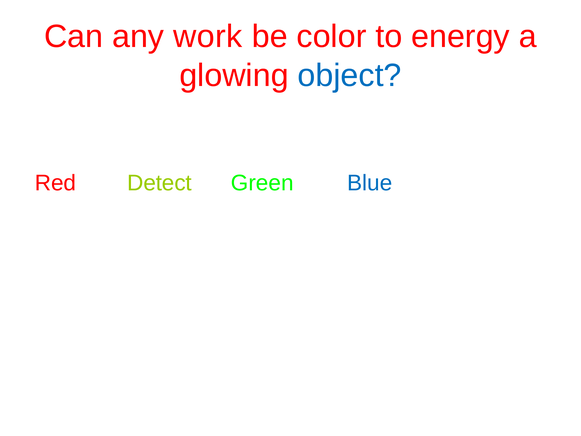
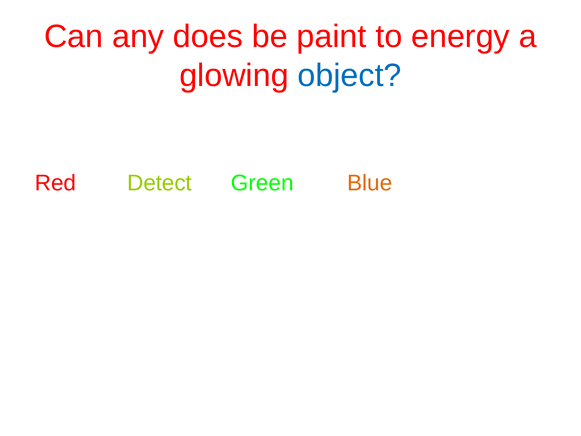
work: work -> does
color: color -> paint
Blue colour: blue -> orange
